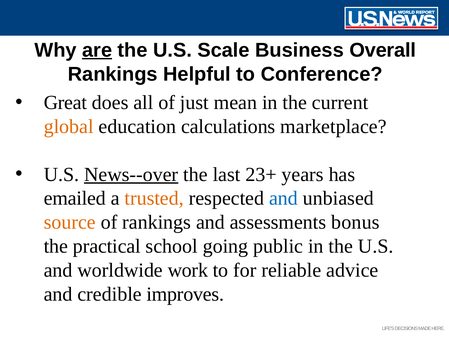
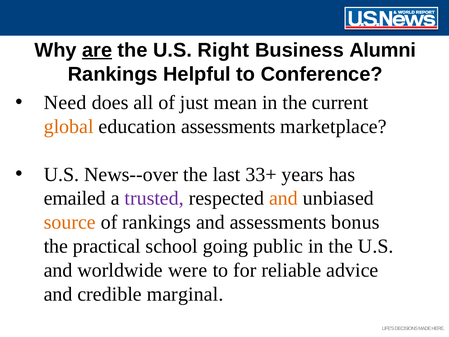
Scale: Scale -> Right
Overall: Overall -> Alumni
Great: Great -> Need
education calculations: calculations -> assessments
News--over underline: present -> none
23+: 23+ -> 33+
trusted colour: orange -> purple
and at (284, 198) colour: blue -> orange
work: work -> were
improves: improves -> marginal
